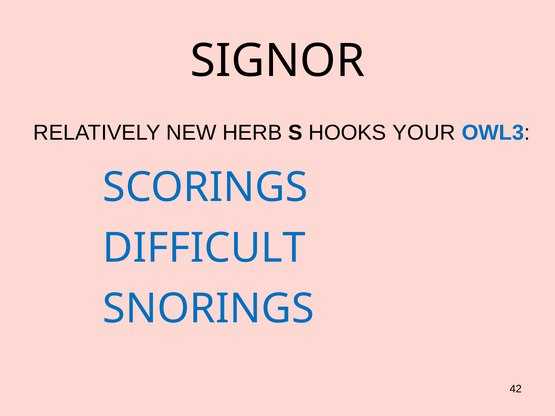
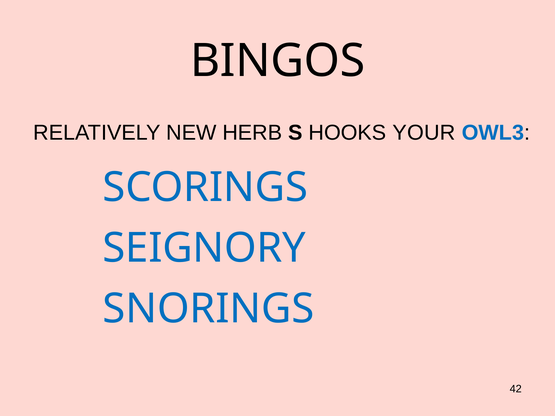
SIGNOR: SIGNOR -> BINGOS
DIFFICULT: DIFFICULT -> SEIGNORY
